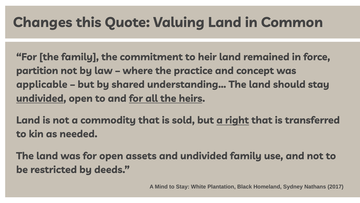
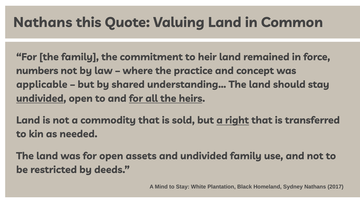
Changes at (43, 22): Changes -> Nathans
partition: partition -> numbers
